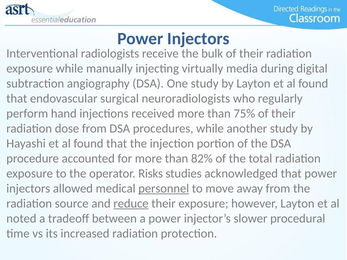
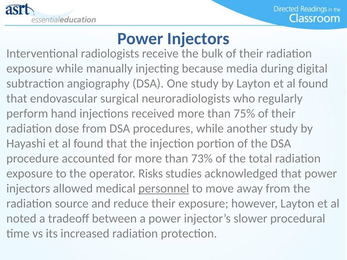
virtually: virtually -> because
82%: 82% -> 73%
reduce underline: present -> none
